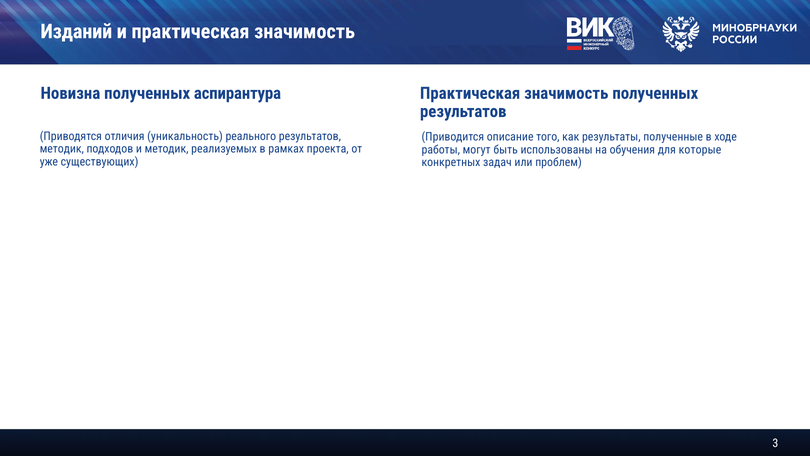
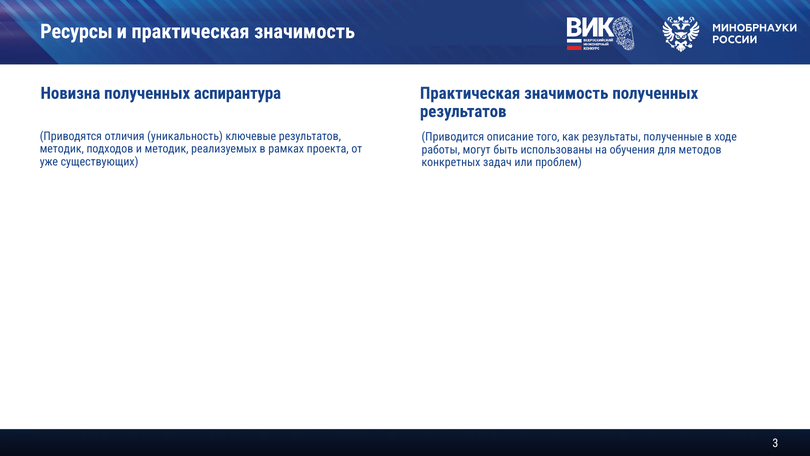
Изданий: Изданий -> Ресурсы
реального: реального -> ключевые
которые: которые -> методов
